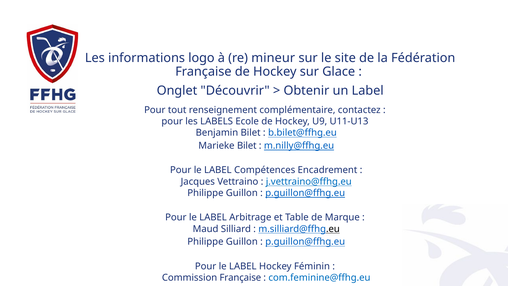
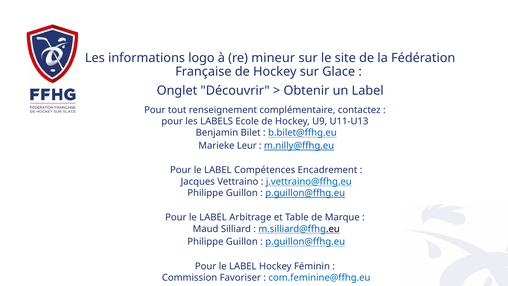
Marieke Bilet: Bilet -> Leur
Commission Française: Française -> Favoriser
